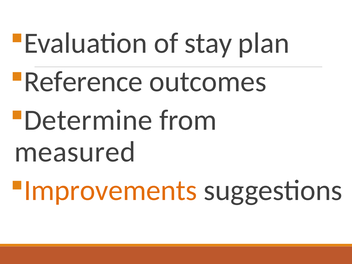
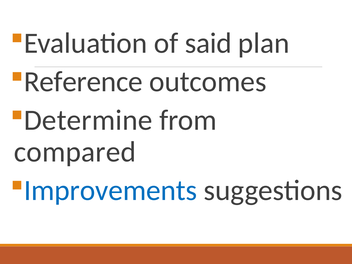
stay: stay -> said
measured: measured -> compared
Improvements colour: orange -> blue
